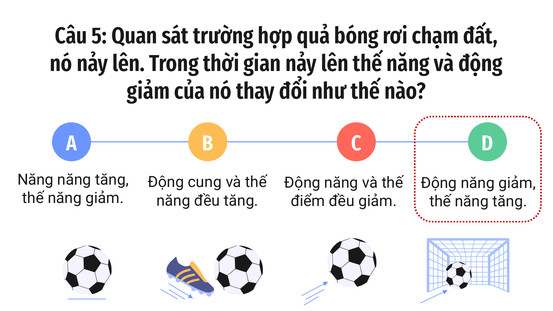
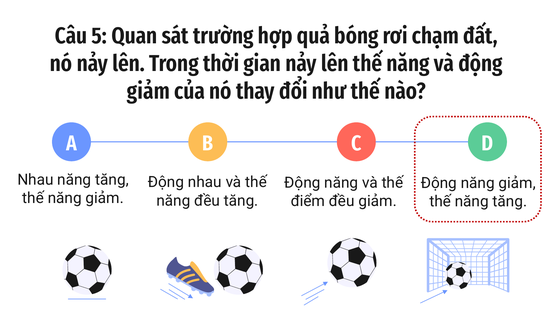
Năng at (35, 180): Năng -> Nhau
Động cung: cung -> nhau
